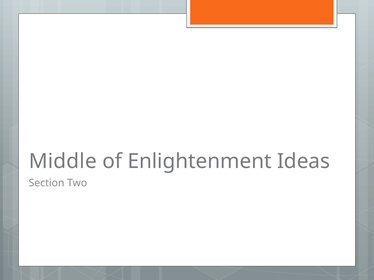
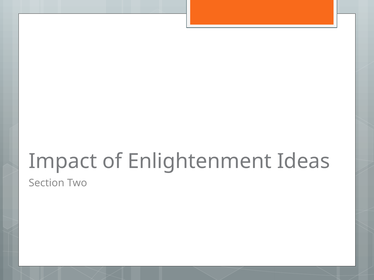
Middle: Middle -> Impact
